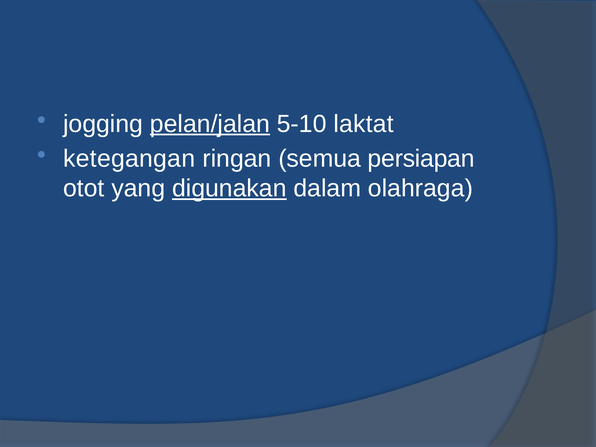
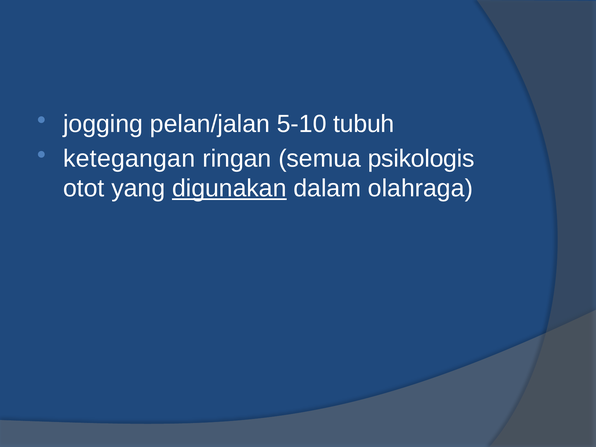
pelan/jalan underline: present -> none
laktat: laktat -> tubuh
persiapan: persiapan -> psikologis
